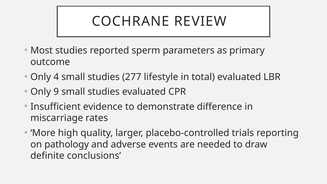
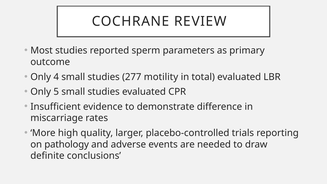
lifestyle: lifestyle -> motility
9: 9 -> 5
